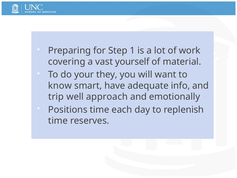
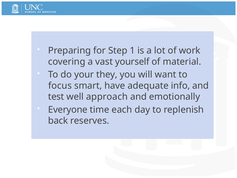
know: know -> focus
trip: trip -> test
Positions: Positions -> Everyone
time at (58, 121): time -> back
